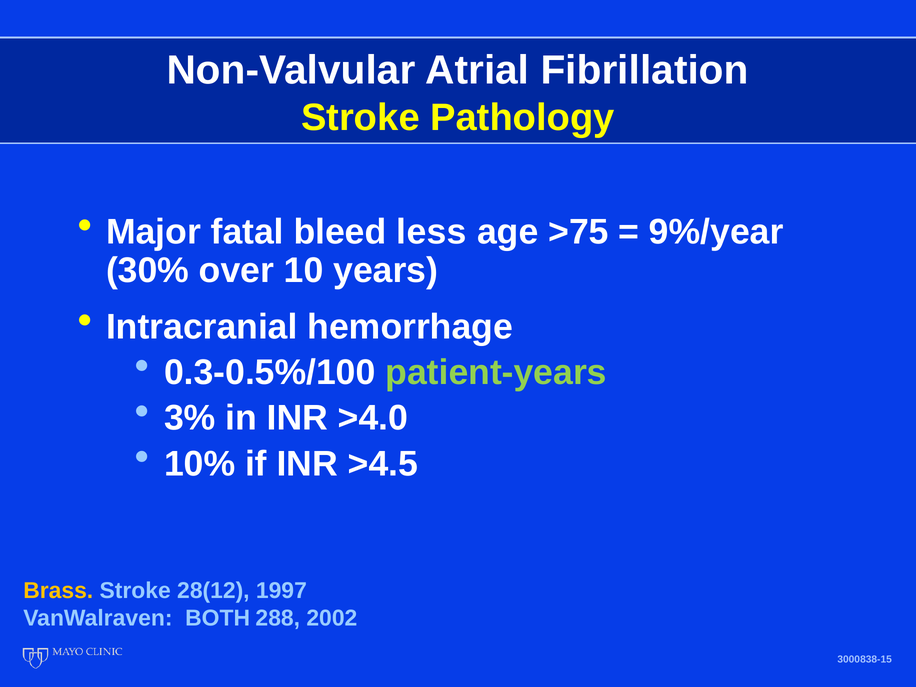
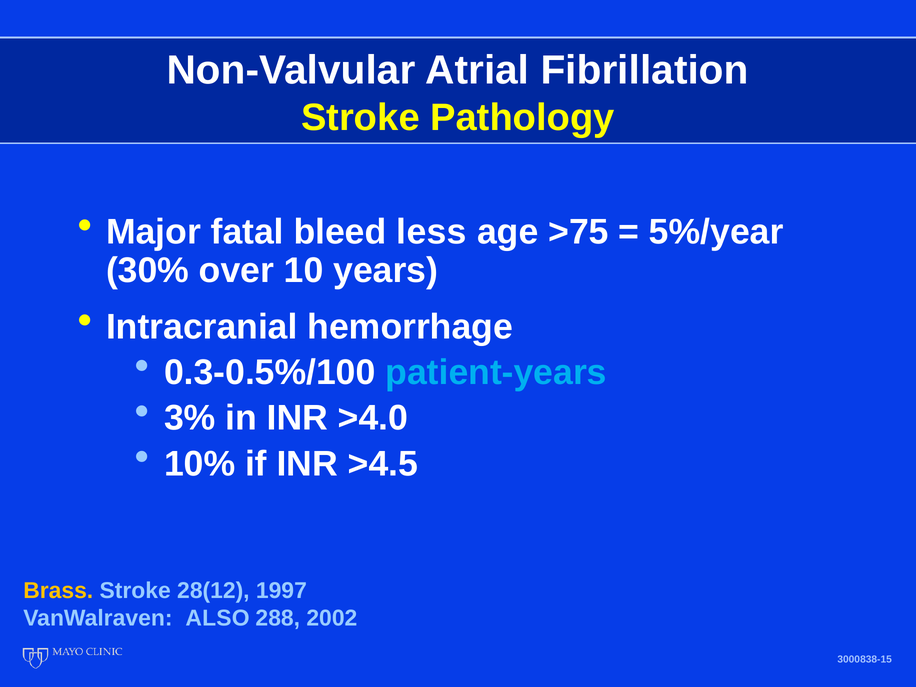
9%/year: 9%/year -> 5%/year
patient-years colour: light green -> light blue
BOTH: BOTH -> ALSO
